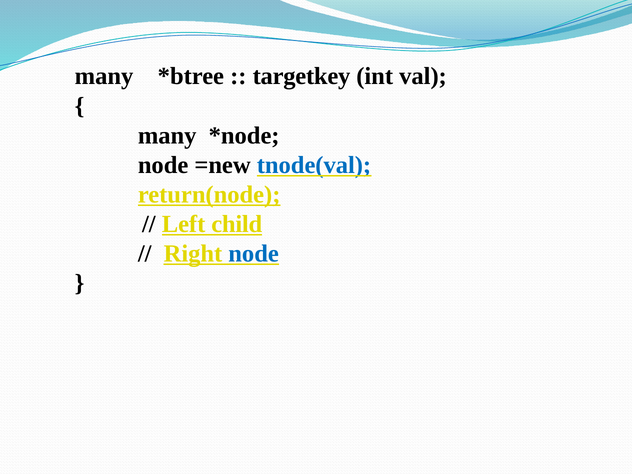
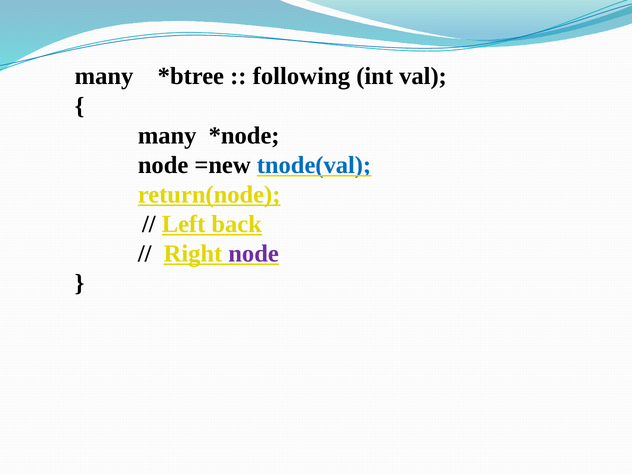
targetkey: targetkey -> following
child: child -> back
node at (254, 253) colour: blue -> purple
